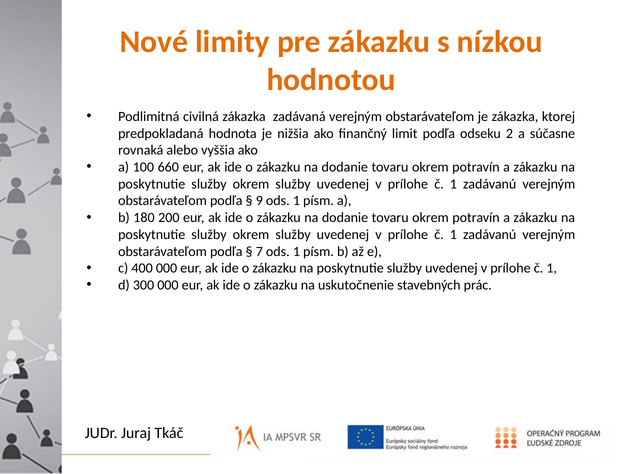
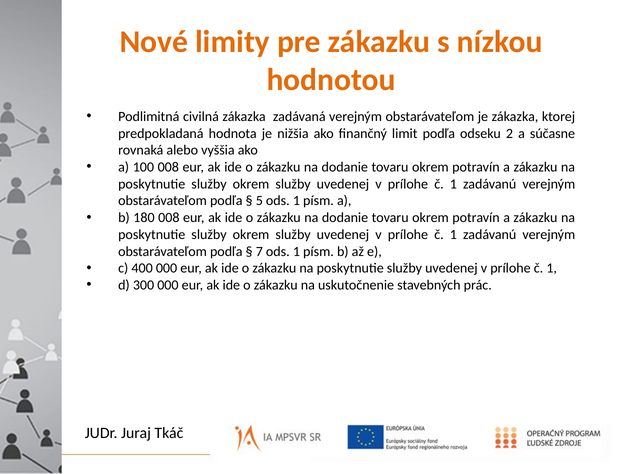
100 660: 660 -> 008
9: 9 -> 5
180 200: 200 -> 008
